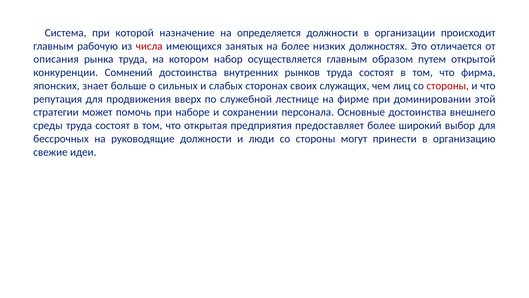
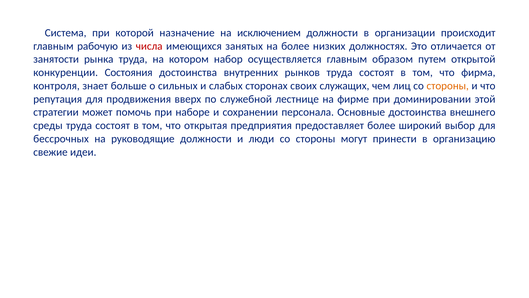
определяется: определяется -> исключением
описания: описания -> занятости
Сомнений: Сомнений -> Состояния
японских: японских -> контроля
стороны at (448, 86) colour: red -> orange
